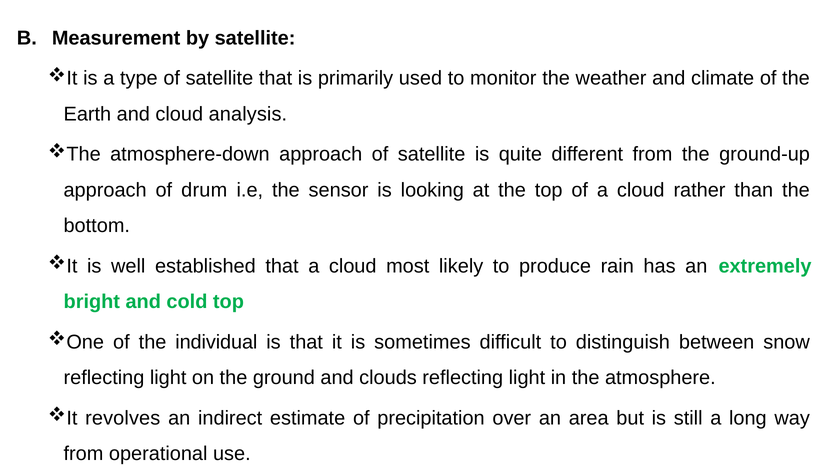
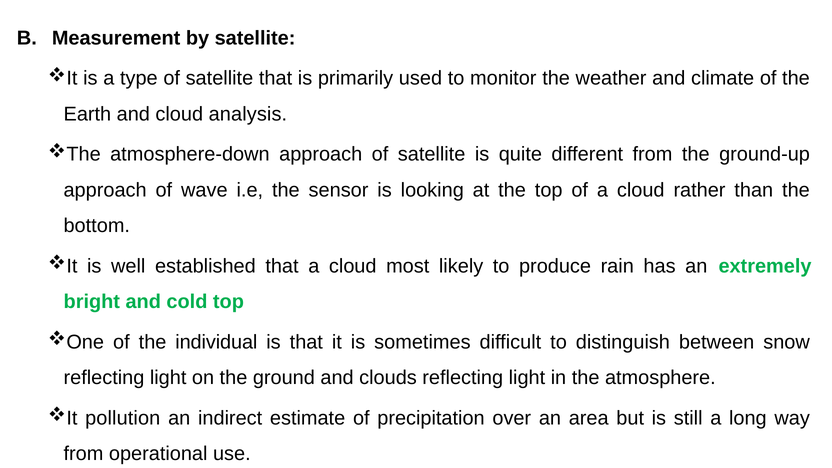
drum: drum -> wave
revolves: revolves -> pollution
